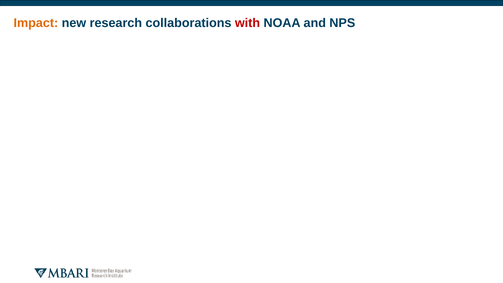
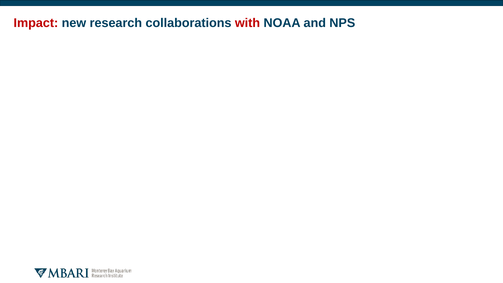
Impact colour: orange -> red
